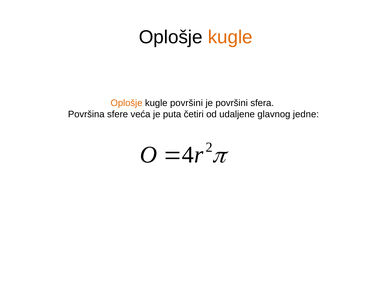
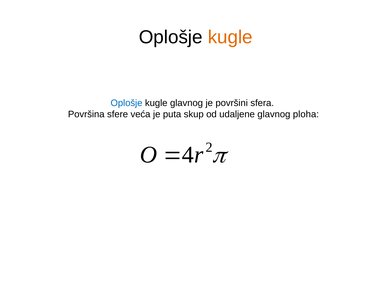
Oplošje at (126, 103) colour: orange -> blue
kugle površini: površini -> glavnog
četiri: četiri -> skup
jedne: jedne -> ploha
